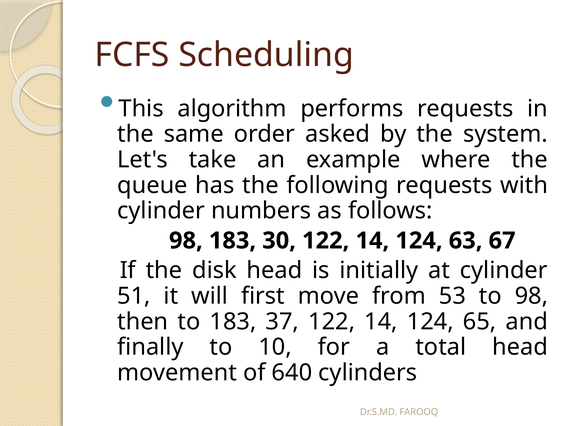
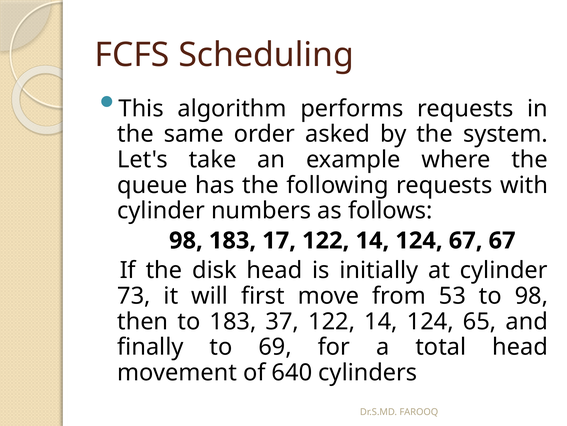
30: 30 -> 17
124 63: 63 -> 67
51: 51 -> 73
10: 10 -> 69
